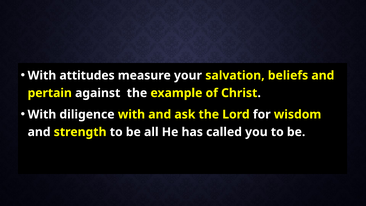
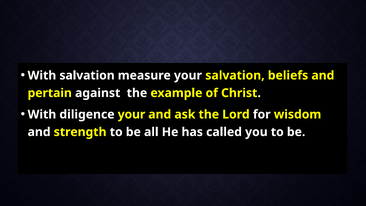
With attitudes: attitudes -> salvation
diligence with: with -> your
